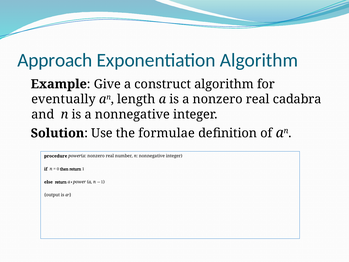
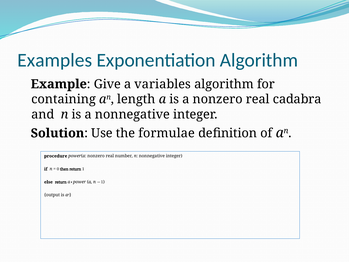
Approach: Approach -> Examples
construct: construct -> variables
eventually: eventually -> containing
